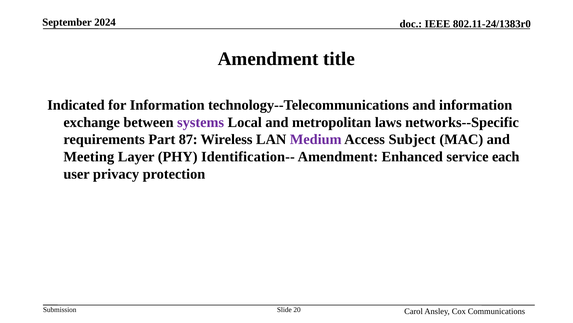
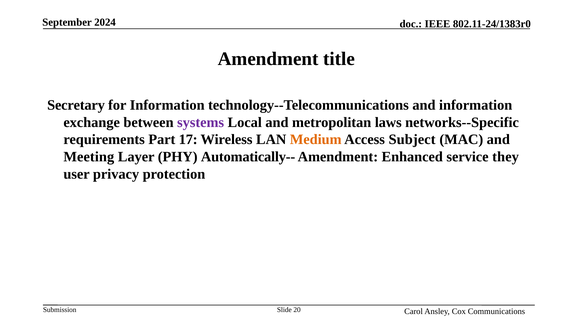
Indicated: Indicated -> Secretary
87: 87 -> 17
Medium colour: purple -> orange
Identification--: Identification-- -> Automatically--
each: each -> they
